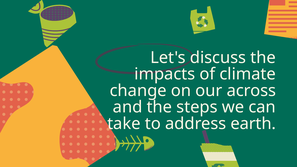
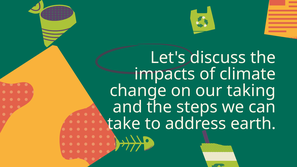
across: across -> taking
